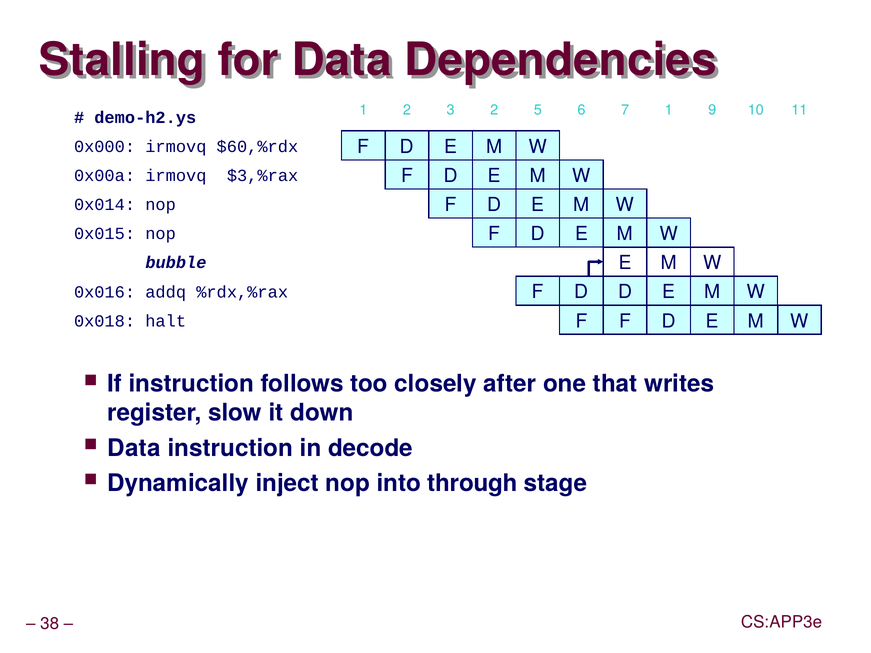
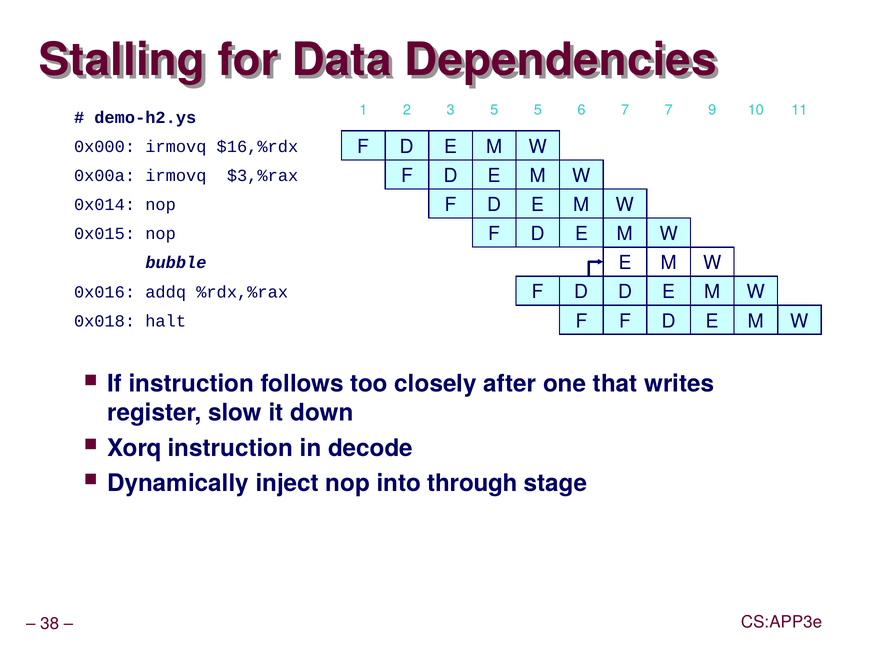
3 2: 2 -> 5
7 1: 1 -> 7
$60,%rdx: $60,%rdx -> $16,%rdx
Data at (134, 448): Data -> Xorq
